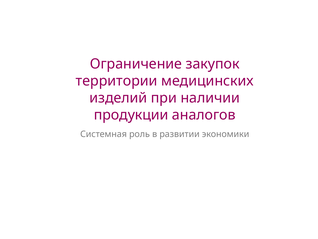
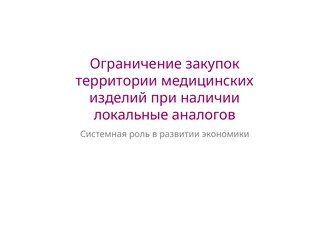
продукции: продукции -> локальные
